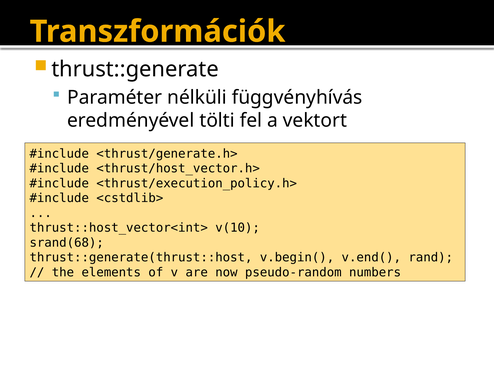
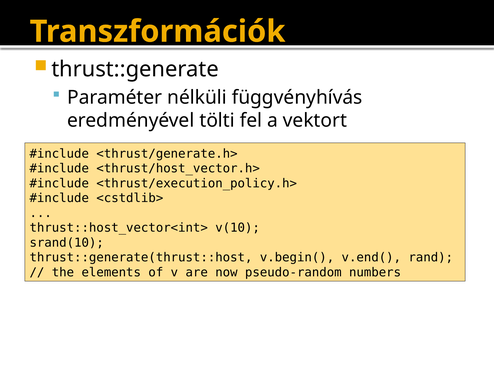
srand(68: srand(68 -> srand(10
